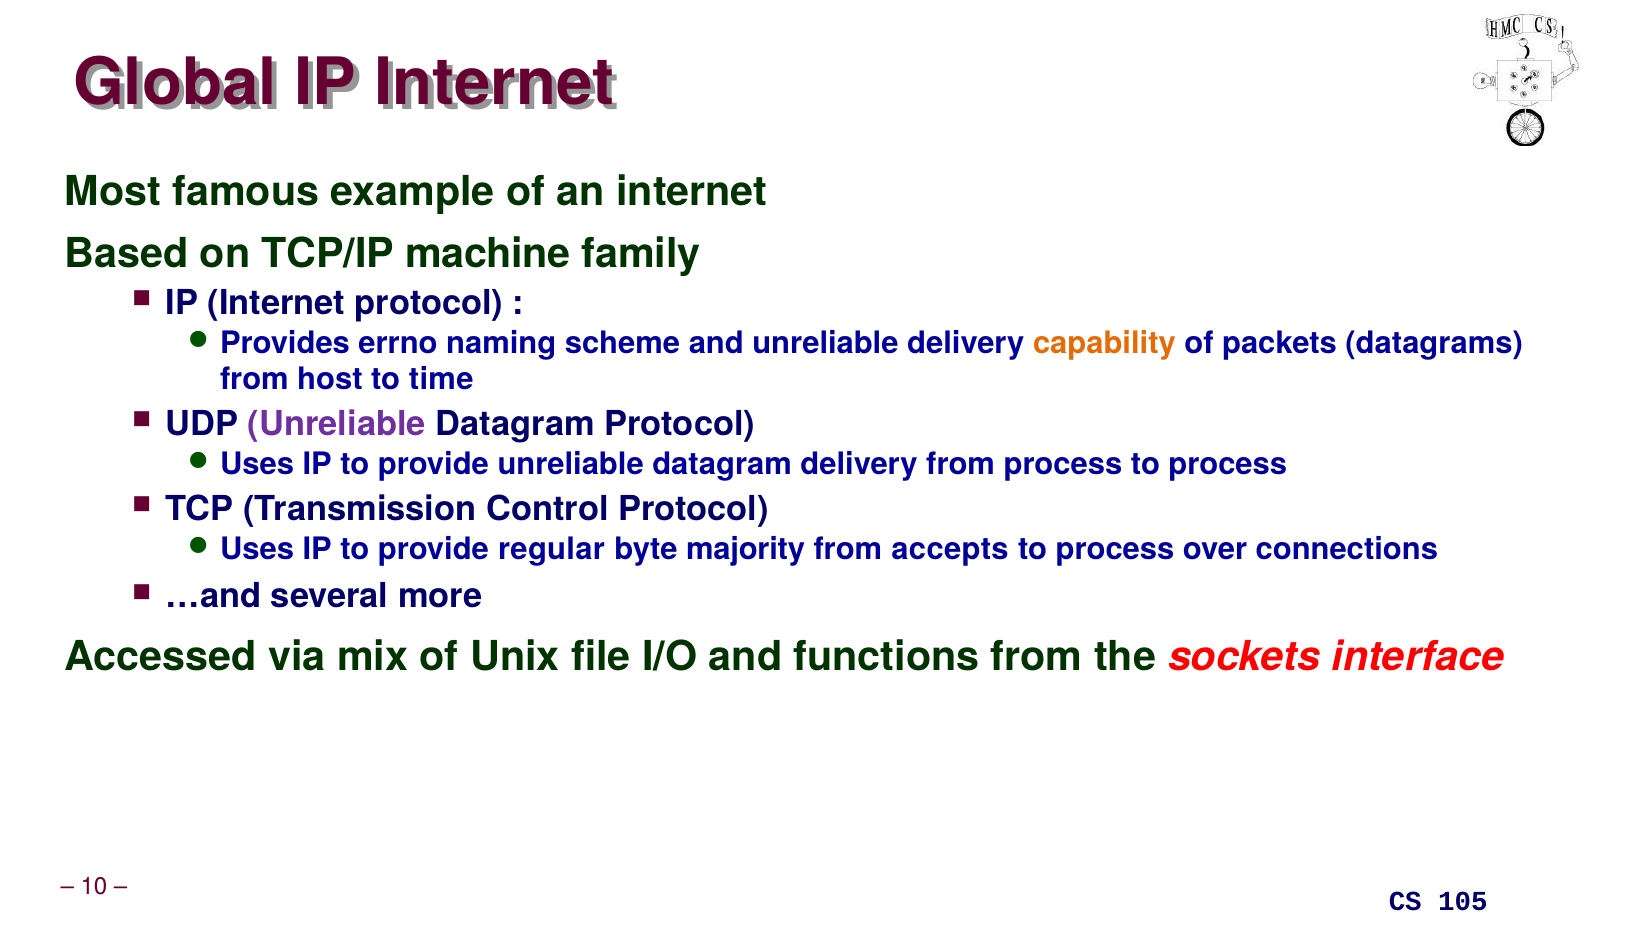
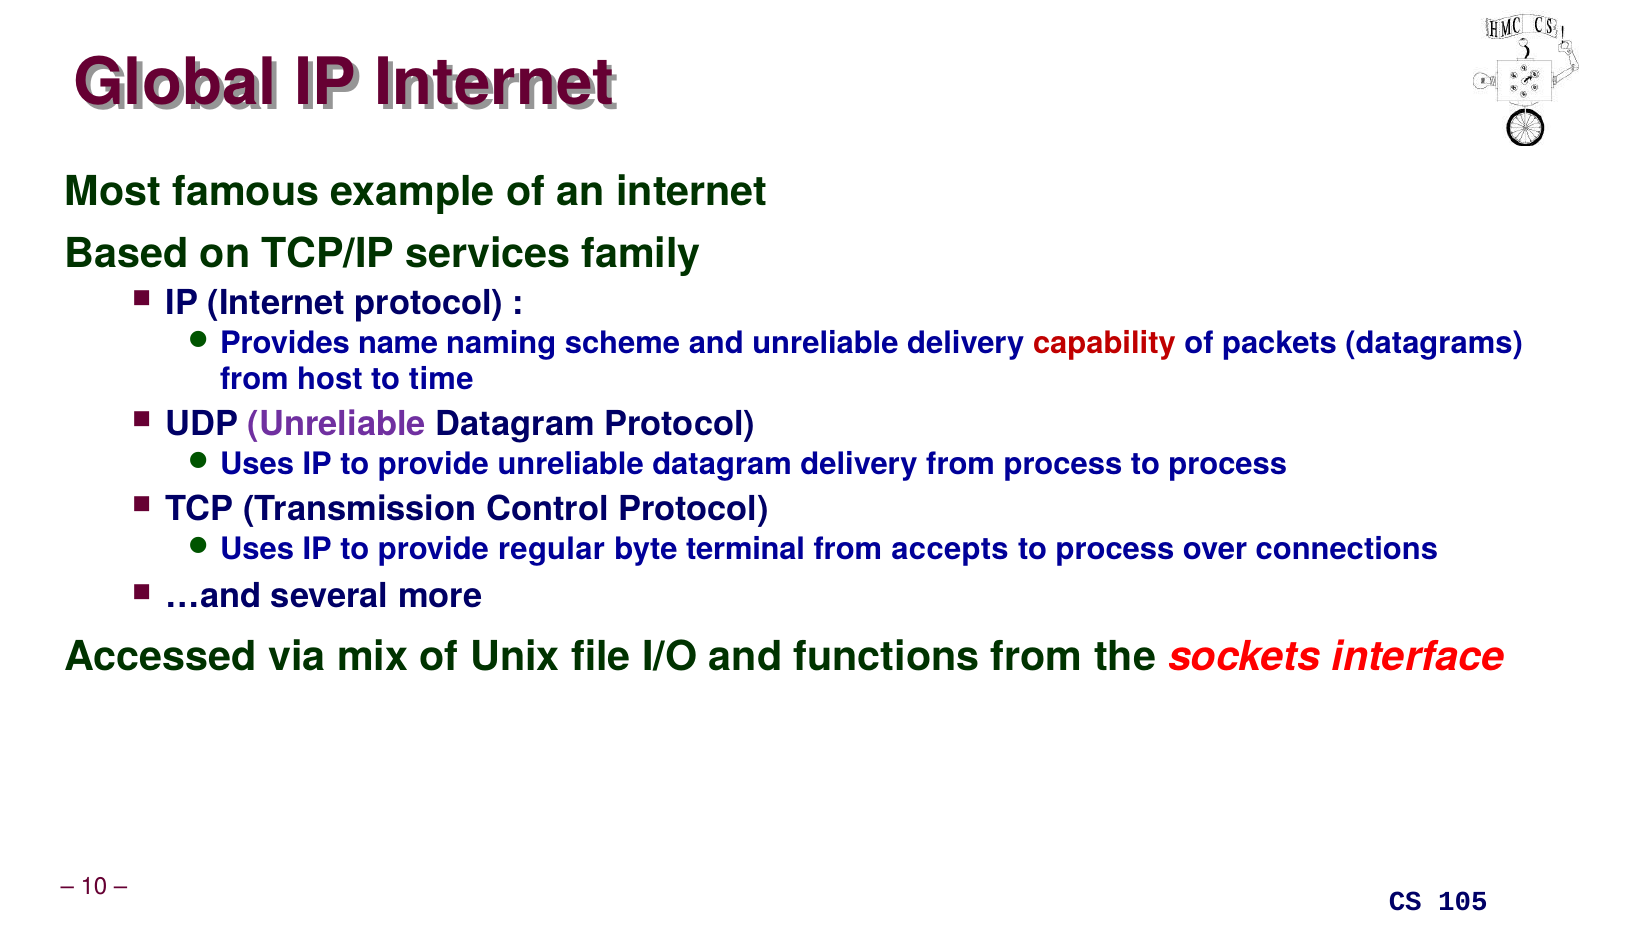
machine: machine -> services
errno: errno -> name
capability colour: orange -> red
majority: majority -> terminal
